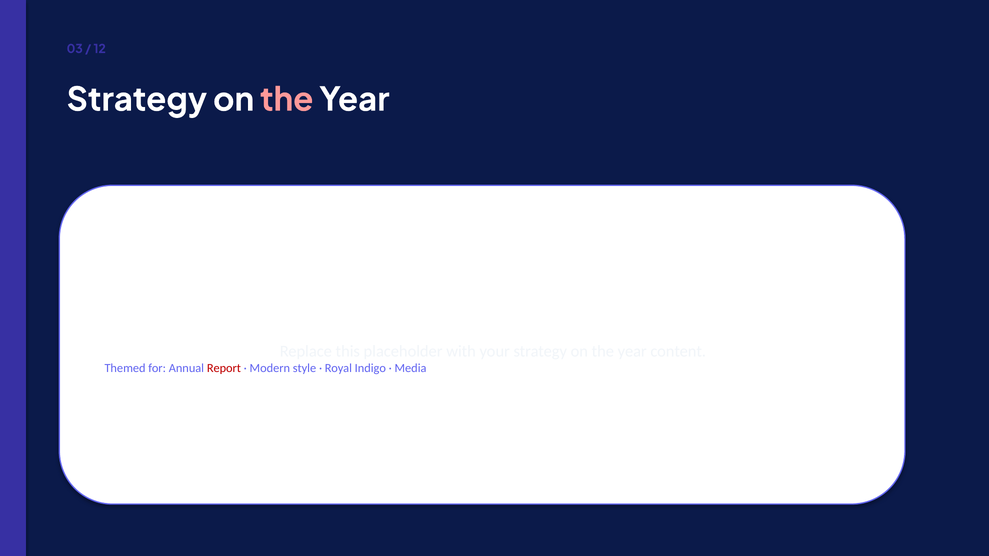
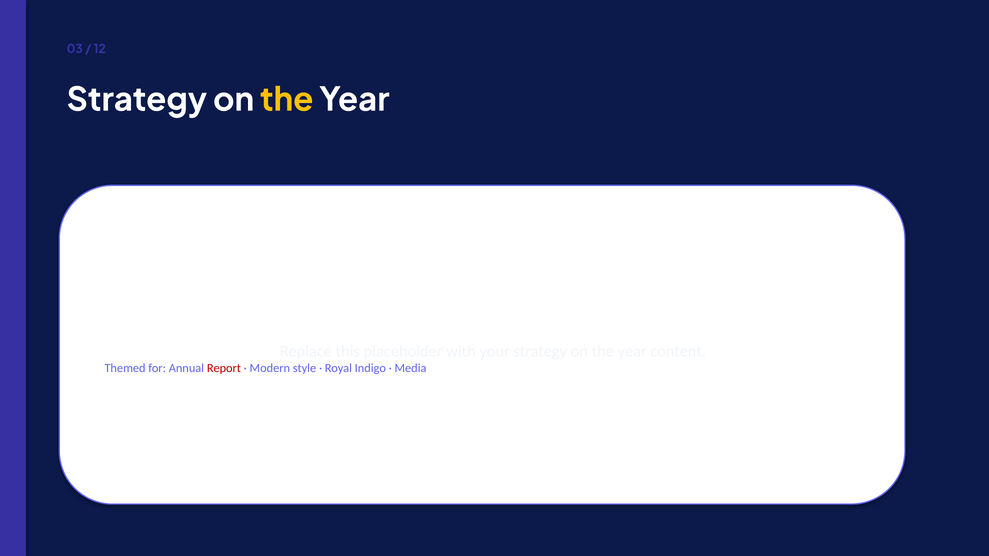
the at (287, 100) colour: pink -> yellow
